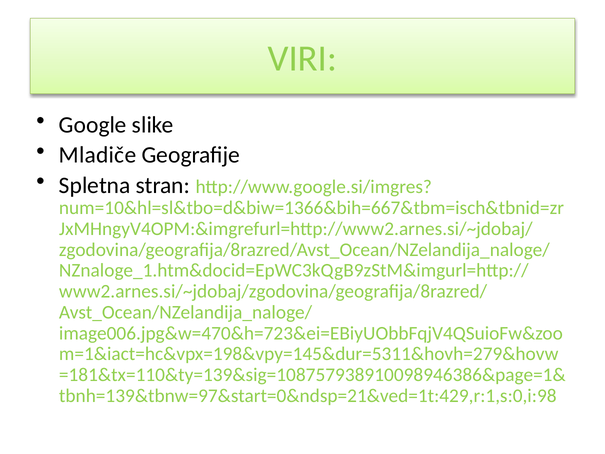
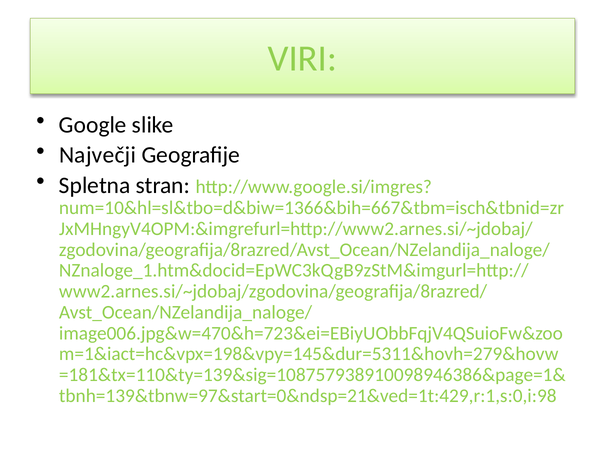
Mladiče: Mladiče -> Največji
